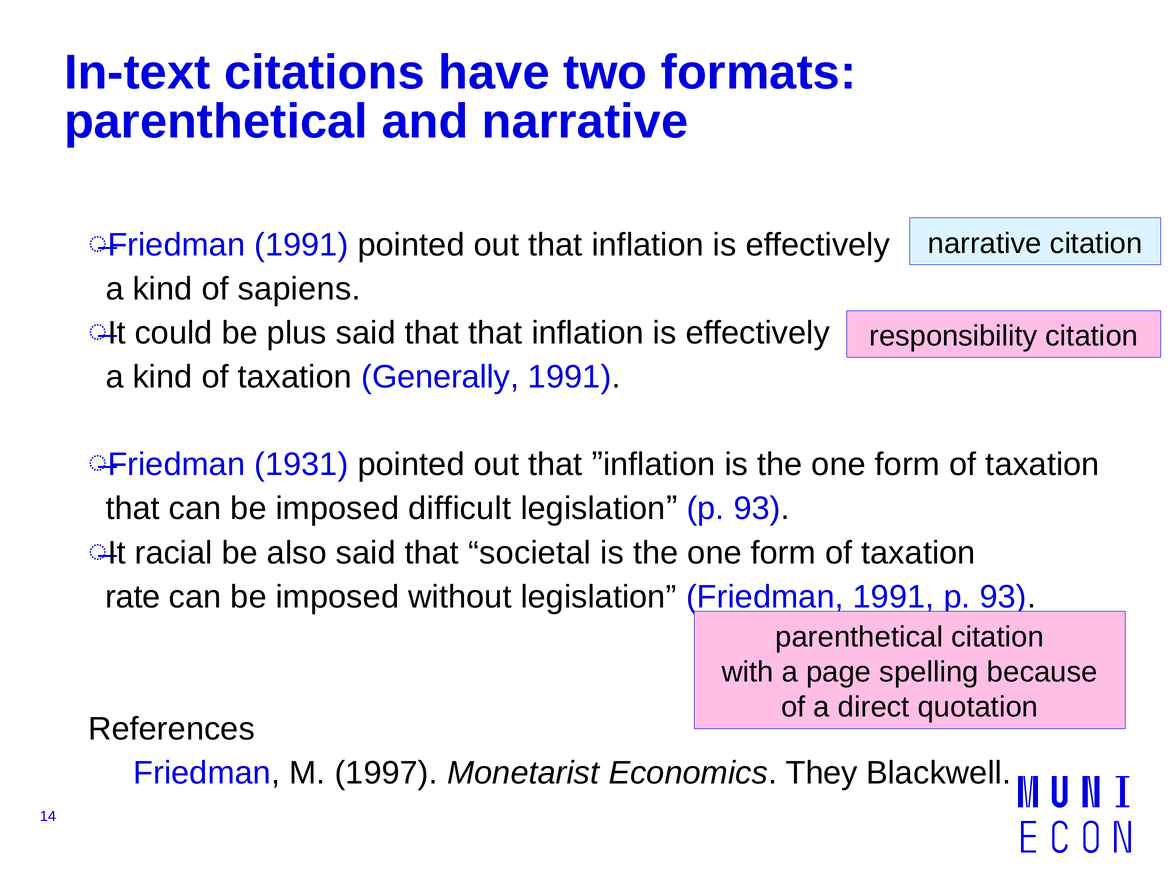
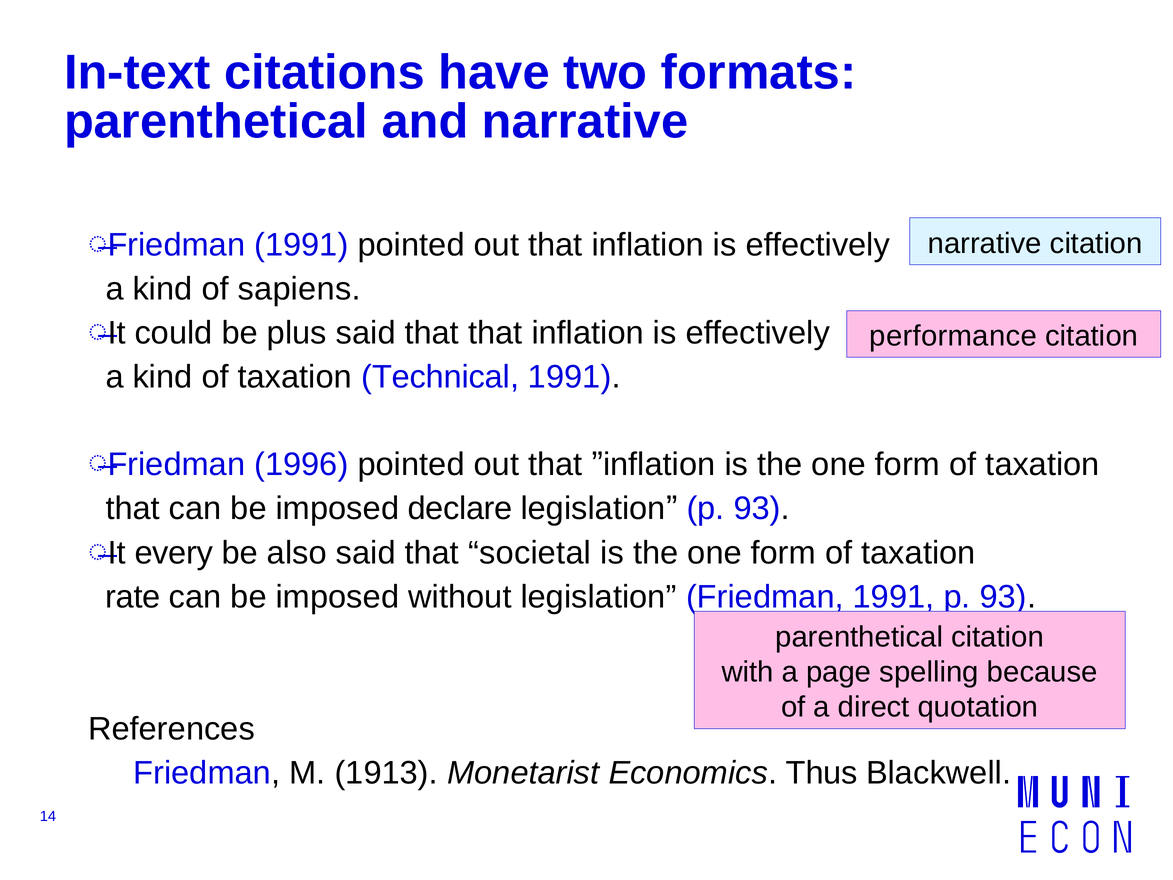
responsibility: responsibility -> performance
Generally: Generally -> Technical
1931: 1931 -> 1996
difficult: difficult -> declare
racial: racial -> every
1997: 1997 -> 1913
They: They -> Thus
